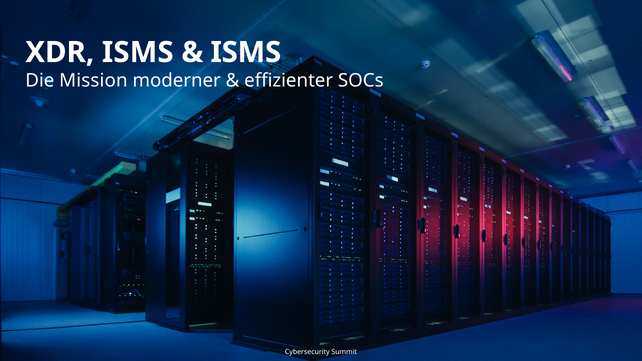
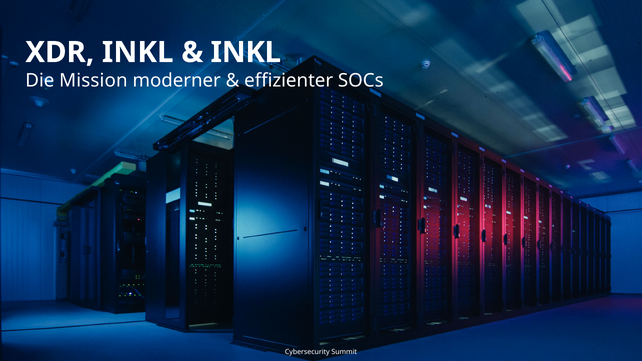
XDR ISMS: ISMS -> INKL
ISMS at (246, 52): ISMS -> INKL
